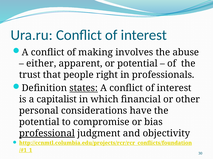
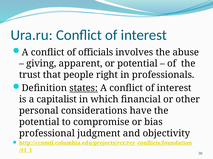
making: making -> officials
either: either -> giving
professional underline: present -> none
